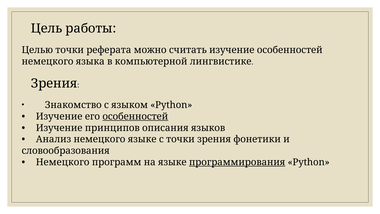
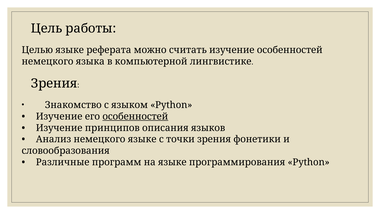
Целью точки: точки -> языке
Немецкого at (63, 162): Немецкого -> Различные
программирования underline: present -> none
